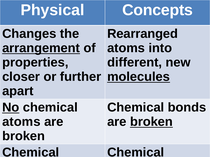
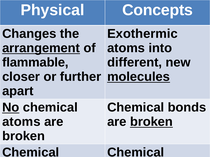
Rearranged: Rearranged -> Exothermic
properties: properties -> flammable
